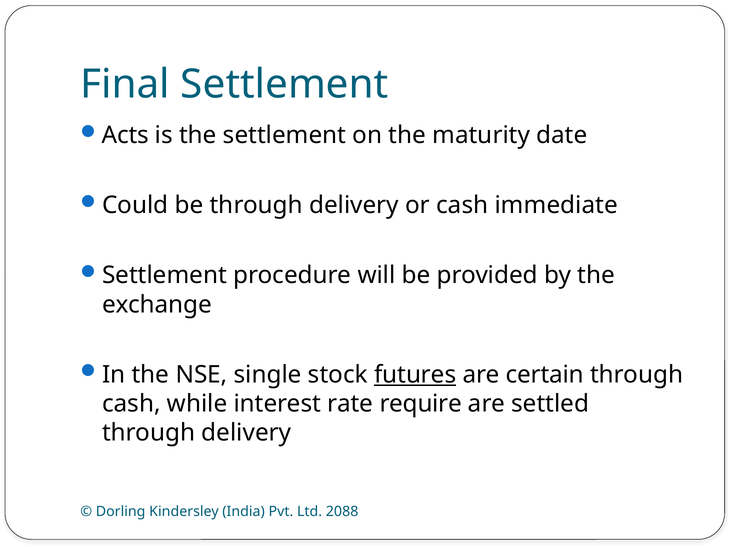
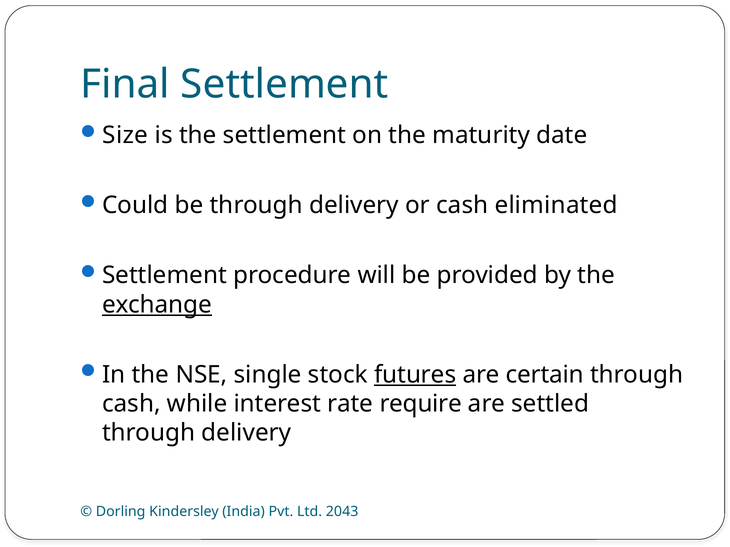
Acts: Acts -> Size
immediate: immediate -> eliminated
exchange underline: none -> present
2088: 2088 -> 2043
